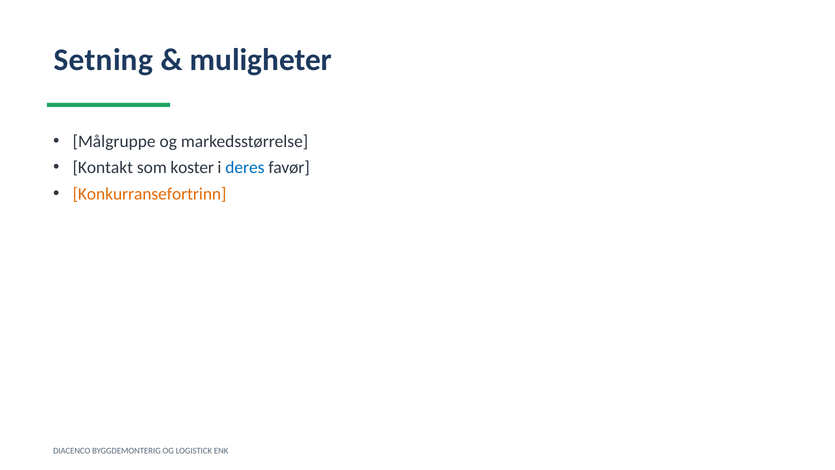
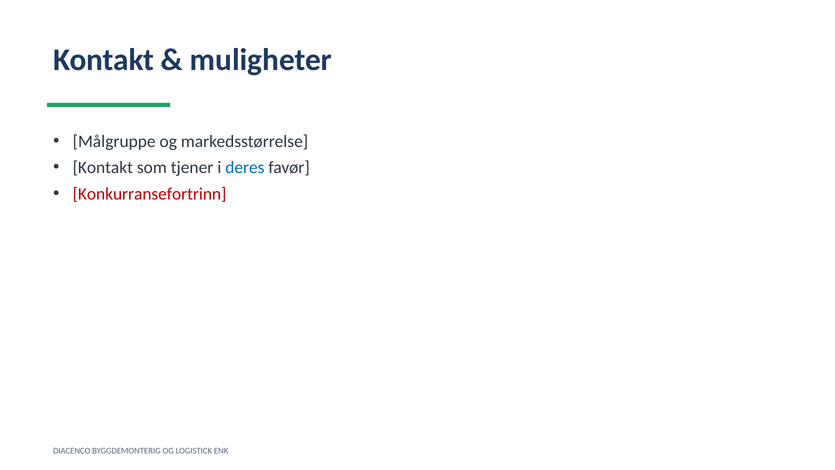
Setning at (103, 60): Setning -> Kontakt
koster: koster -> tjener
Konkurransefortrinn colour: orange -> red
